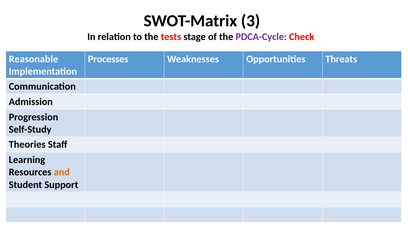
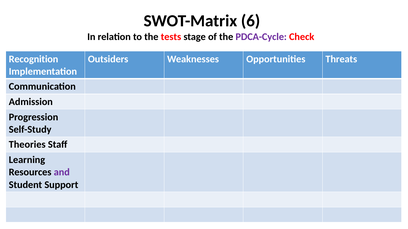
3: 3 -> 6
Reasonable: Reasonable -> Recognition
Processes: Processes -> Outsiders
and colour: orange -> purple
